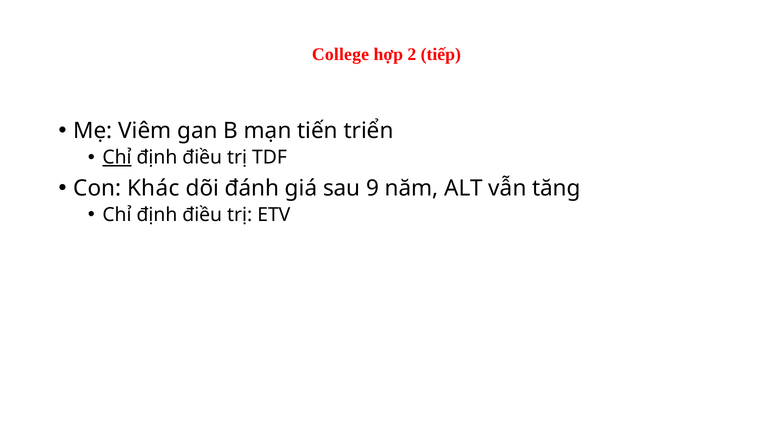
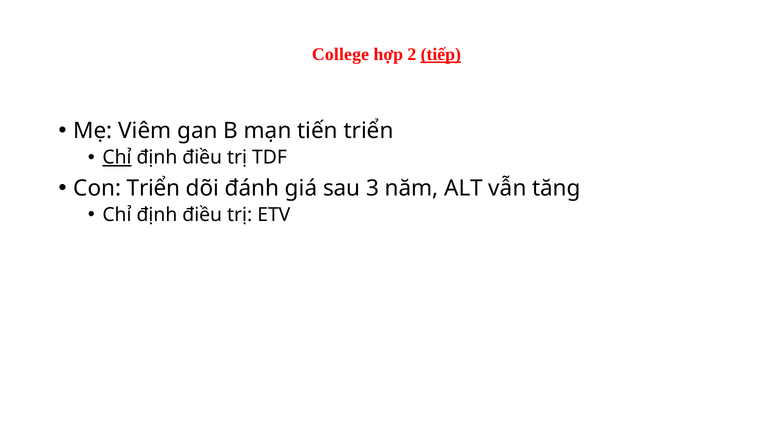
tiếp underline: none -> present
Con Khác: Khác -> Triển
9: 9 -> 3
